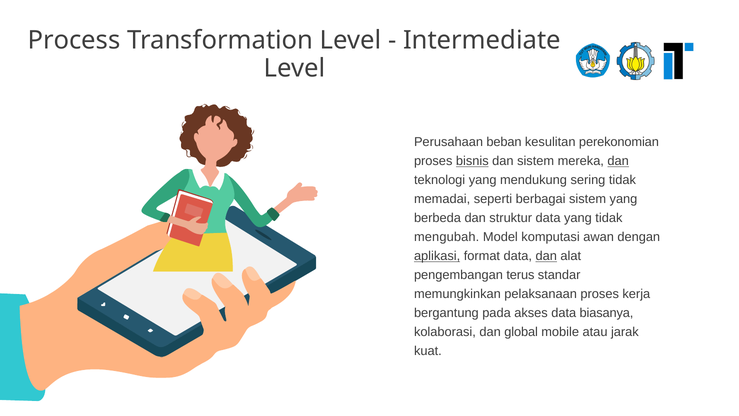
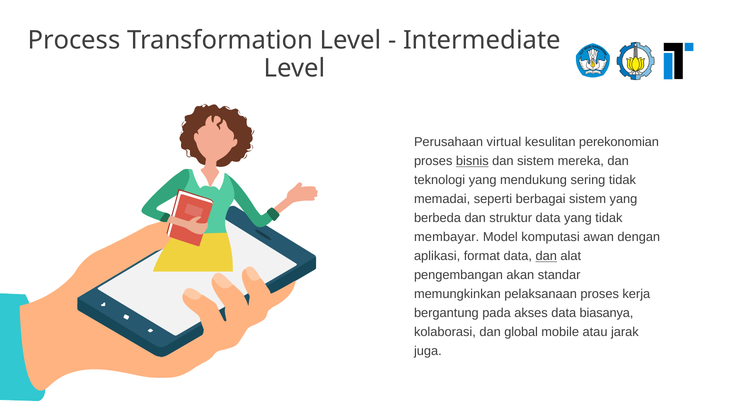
beban: beban -> virtual
dan at (618, 161) underline: present -> none
mengubah: mengubah -> membayar
aplikasi underline: present -> none
terus: terus -> akan
kuat: kuat -> juga
